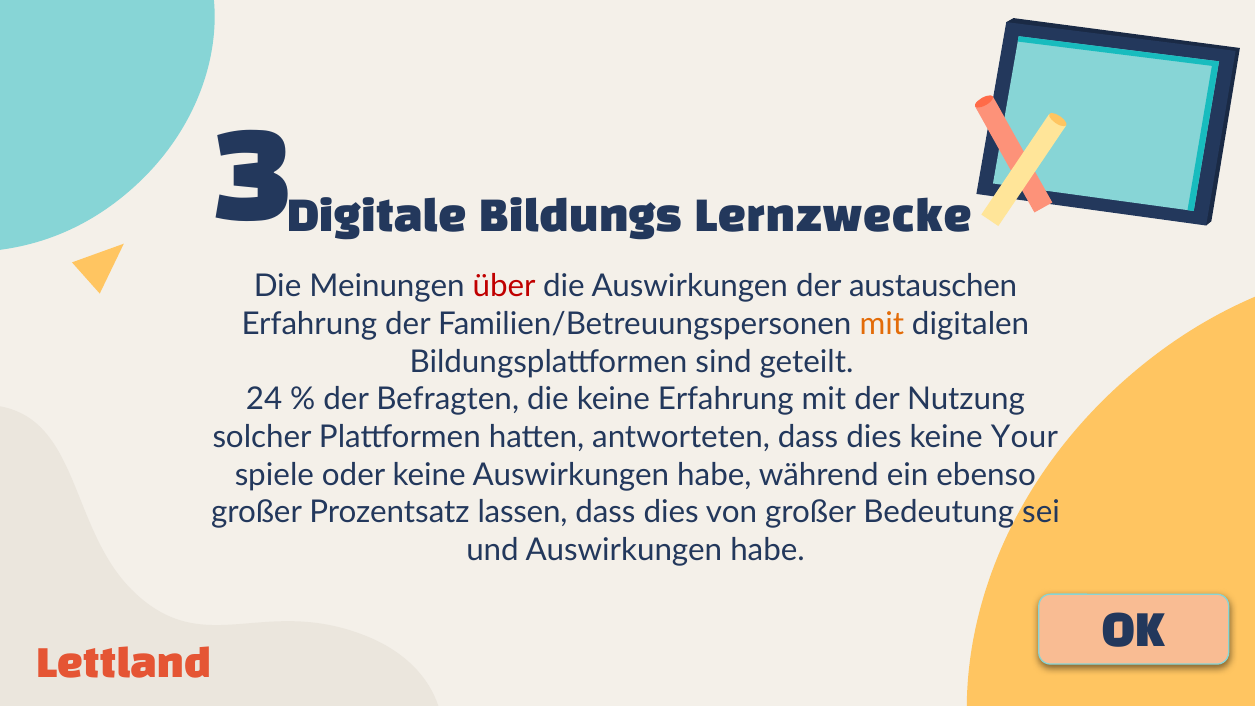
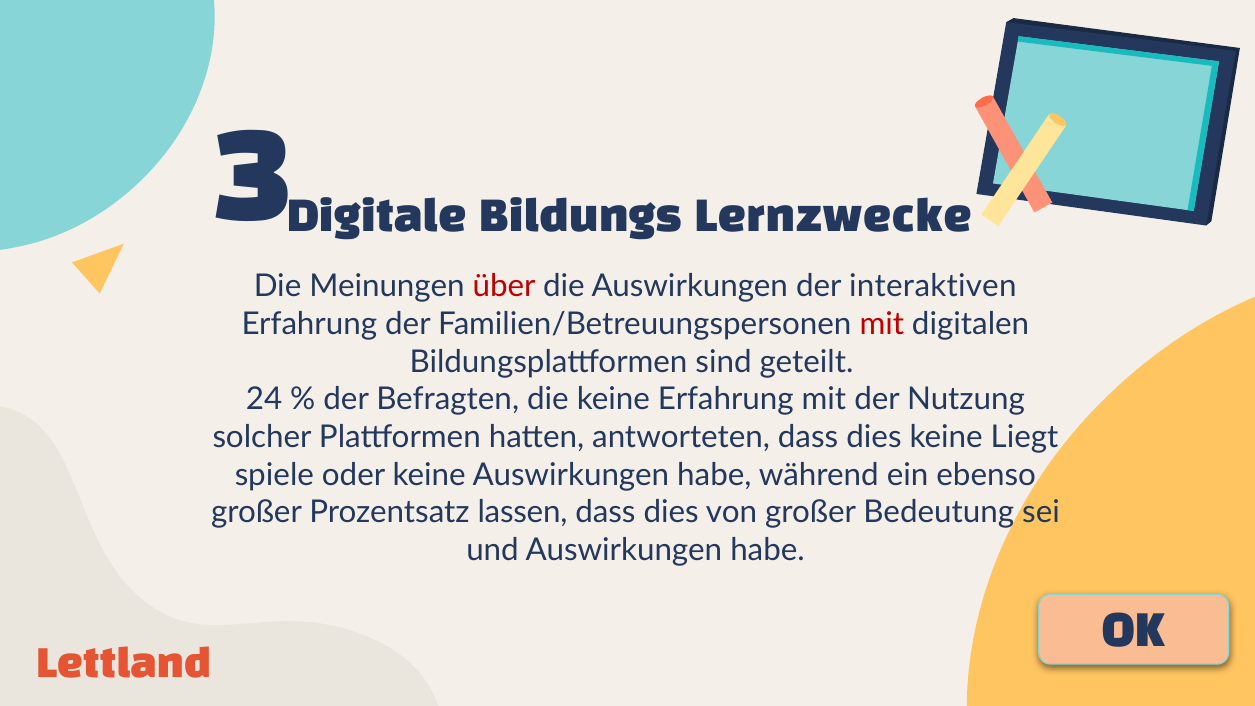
austauschen: austauschen -> interaktiven
mit at (882, 324) colour: orange -> red
Your: Your -> Liegt
